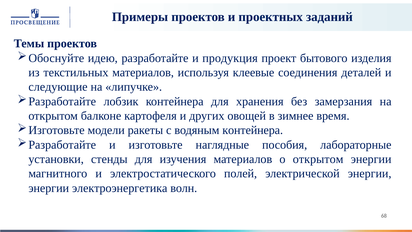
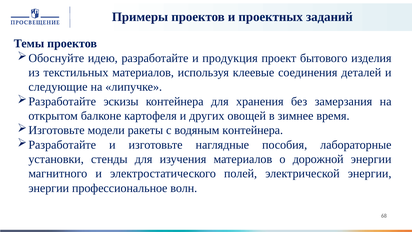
лобзик: лобзик -> эскизы
о открытом: открытом -> дорожной
электроэнергетика: электроэнергетика -> профессиональное
